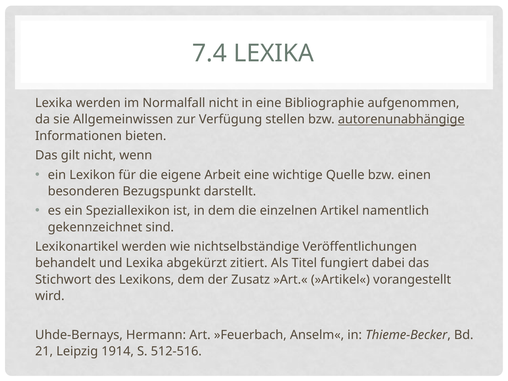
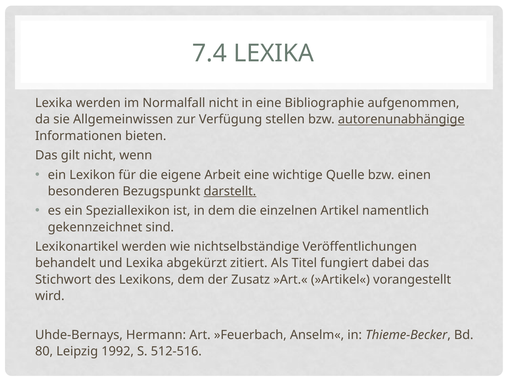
darstellt underline: none -> present
21: 21 -> 80
1914: 1914 -> 1992
